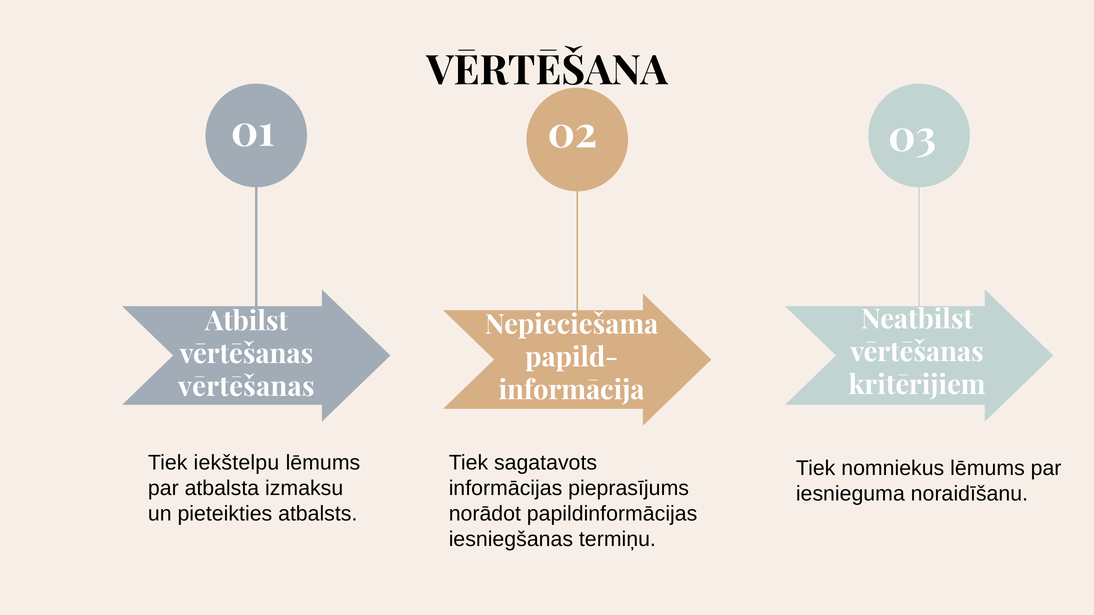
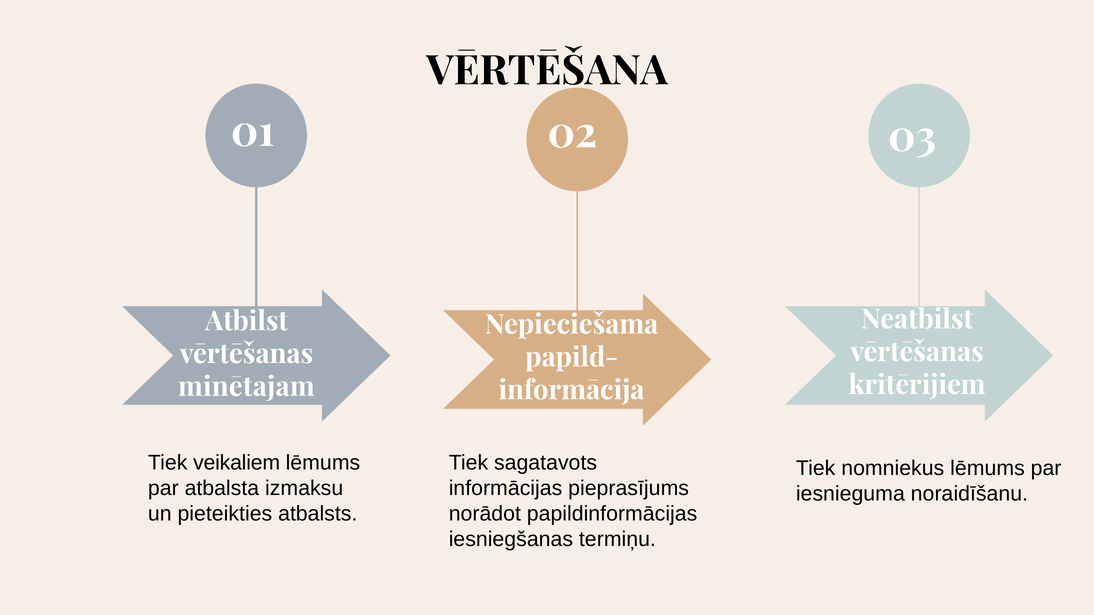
vērtēšanas at (246, 387): vērtēšanas -> minētajam
iekštelpu: iekštelpu -> veikaliem
